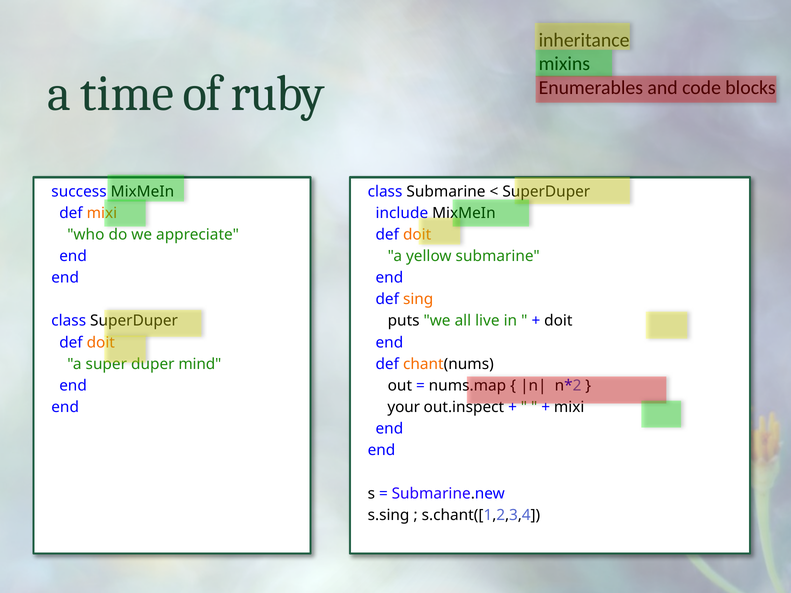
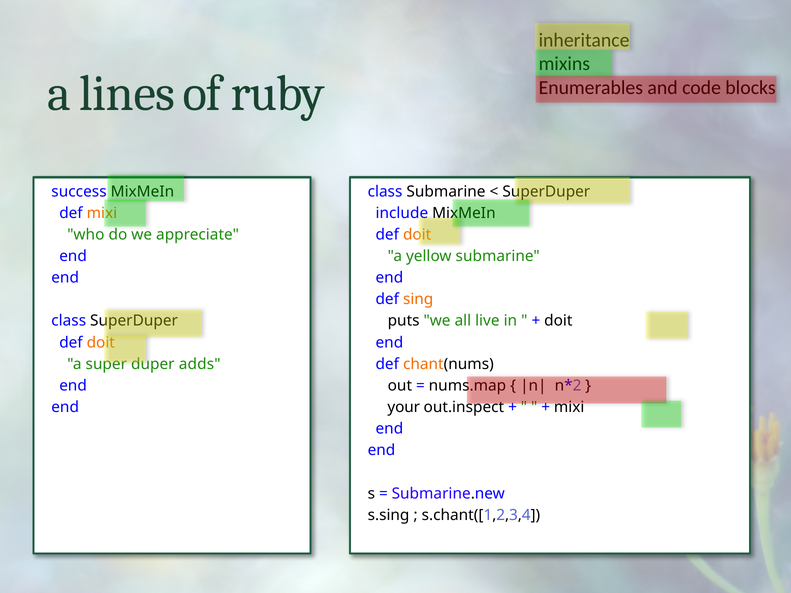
time: time -> lines
mind: mind -> adds
